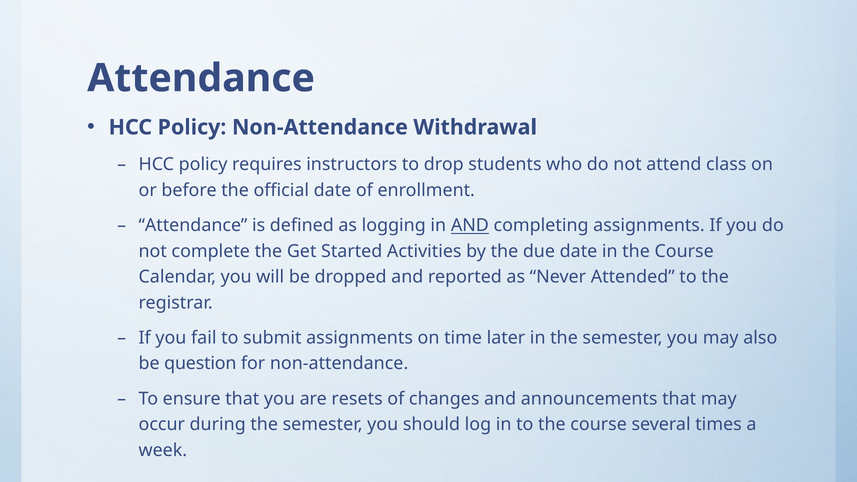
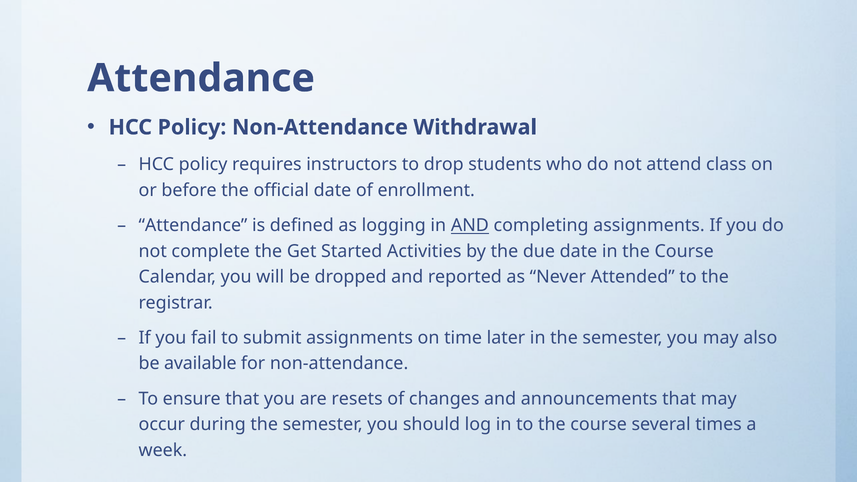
question: question -> available
